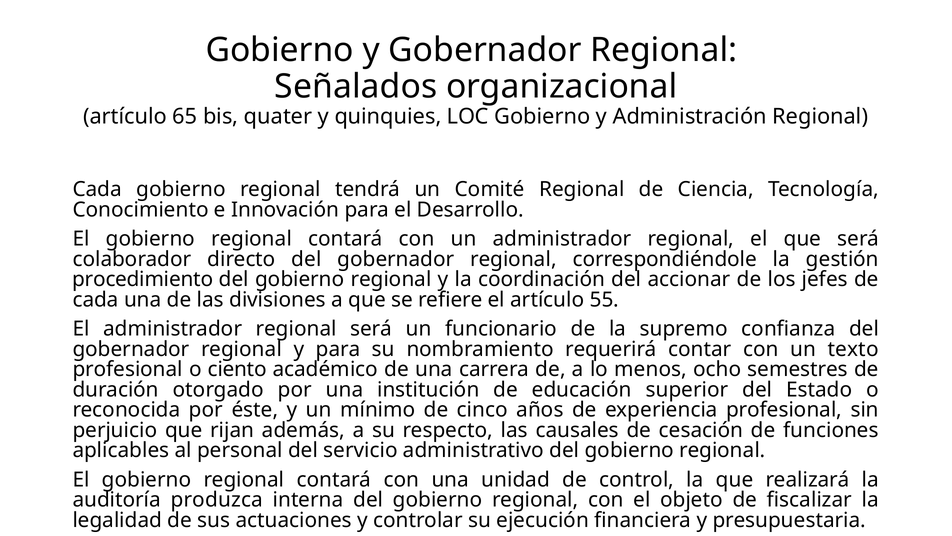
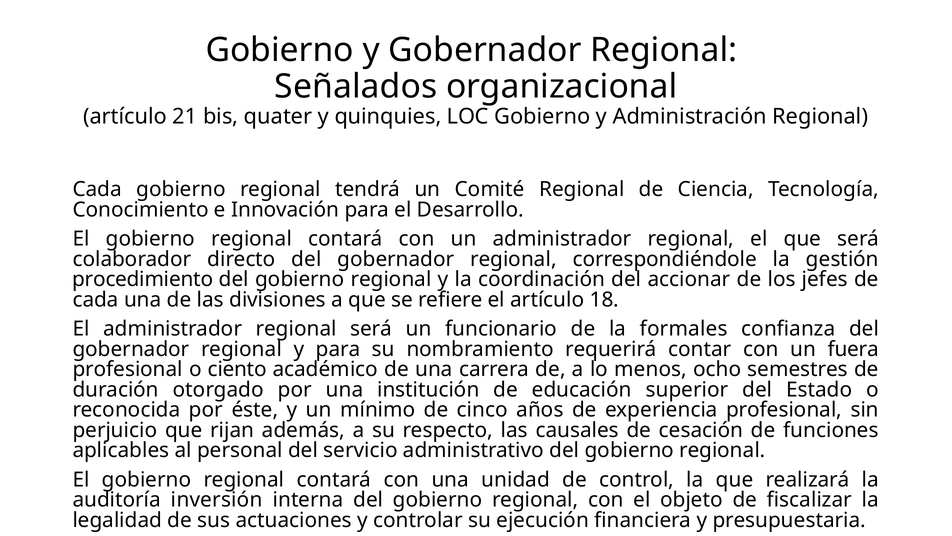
65: 65 -> 21
55: 55 -> 18
supremo: supremo -> formales
texto: texto -> fuera
produzca: produzca -> inversión
